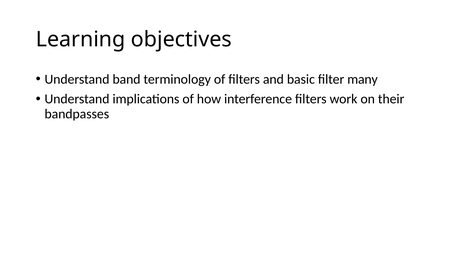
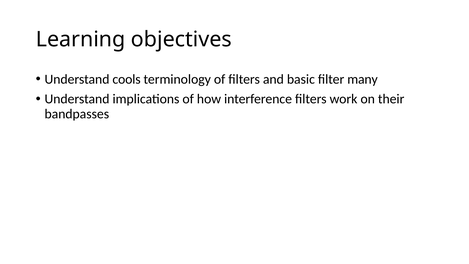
band: band -> cools
